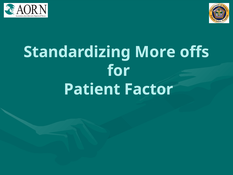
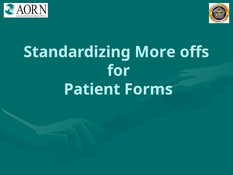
Factor: Factor -> Forms
